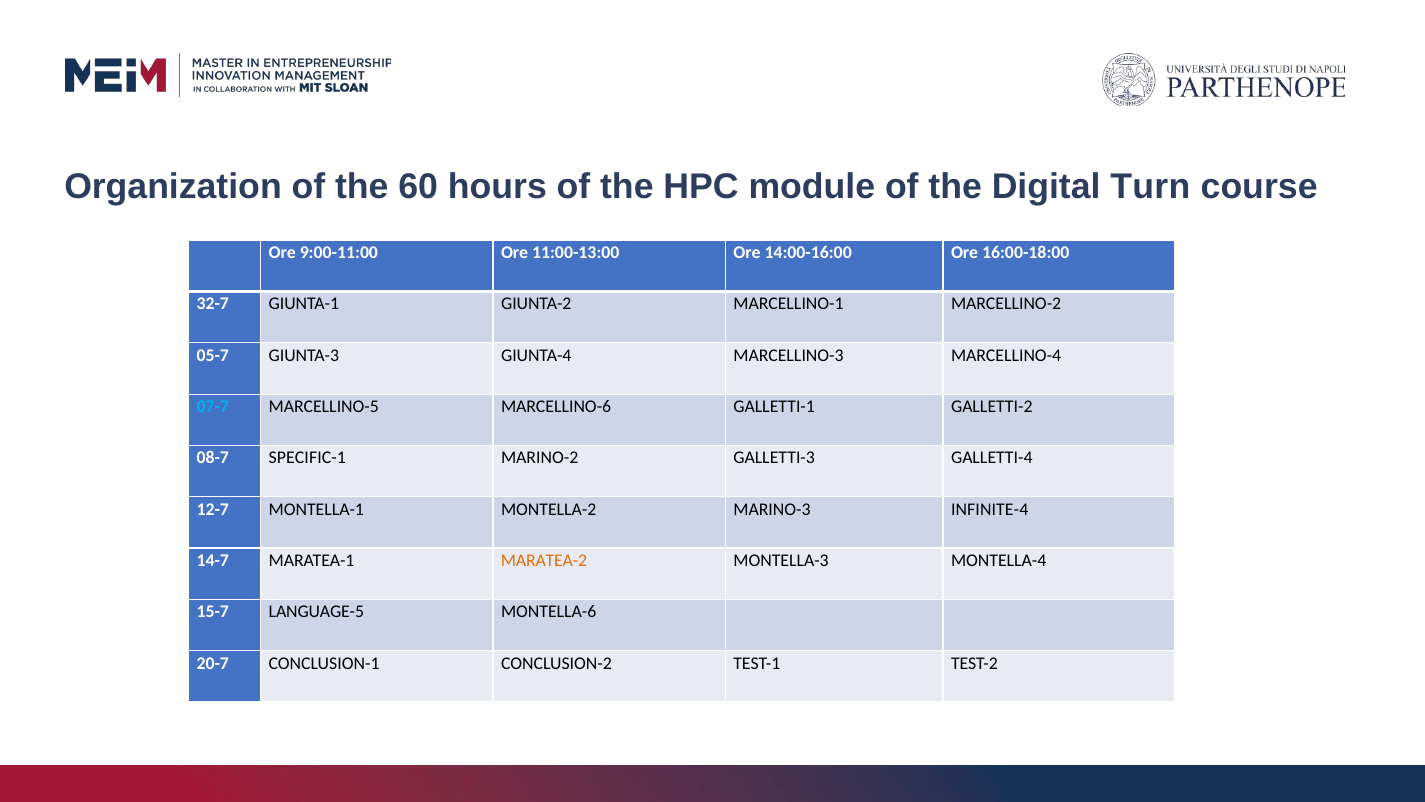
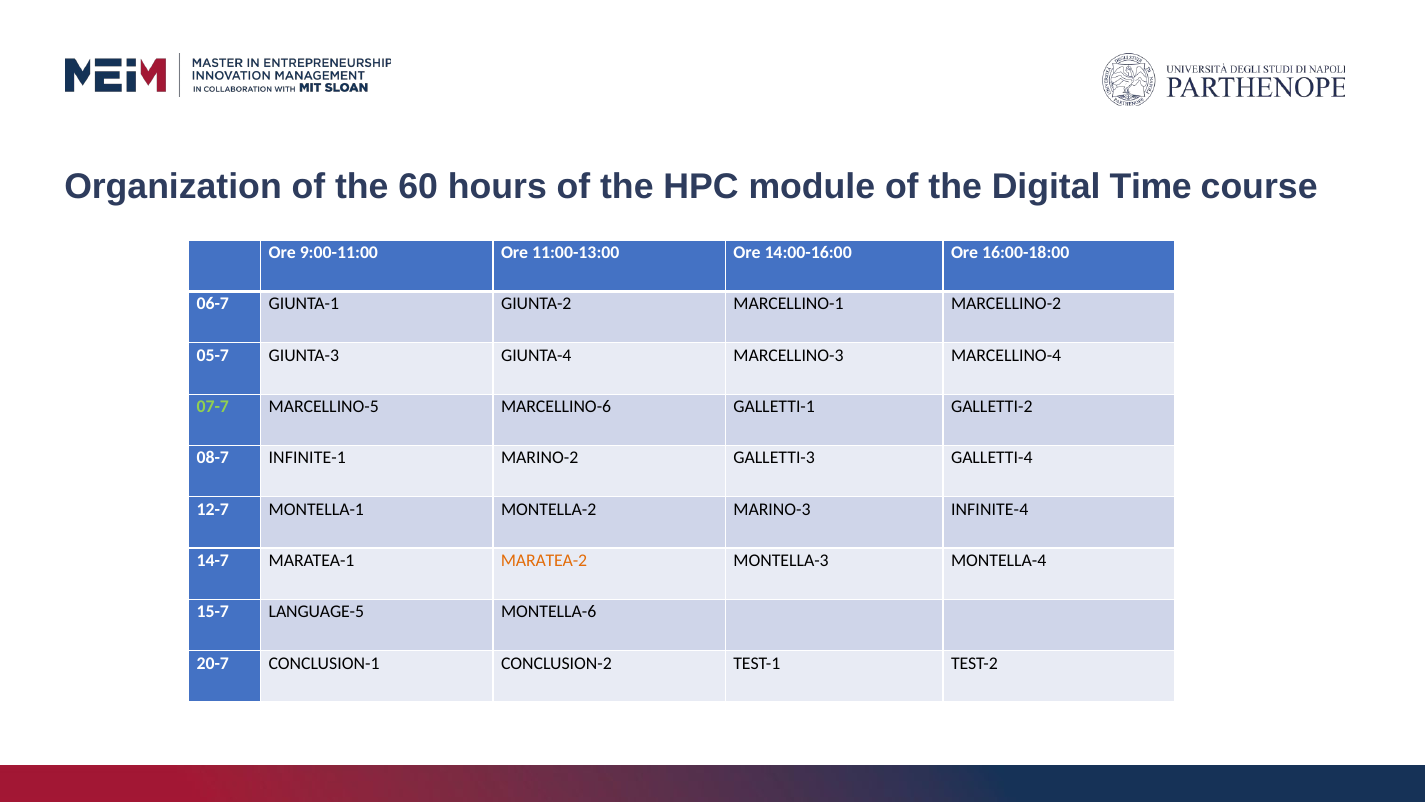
Turn: Turn -> Time
32-7: 32-7 -> 06-7
07-7 colour: light blue -> light green
SPECIFIC-1: SPECIFIC-1 -> INFINITE-1
